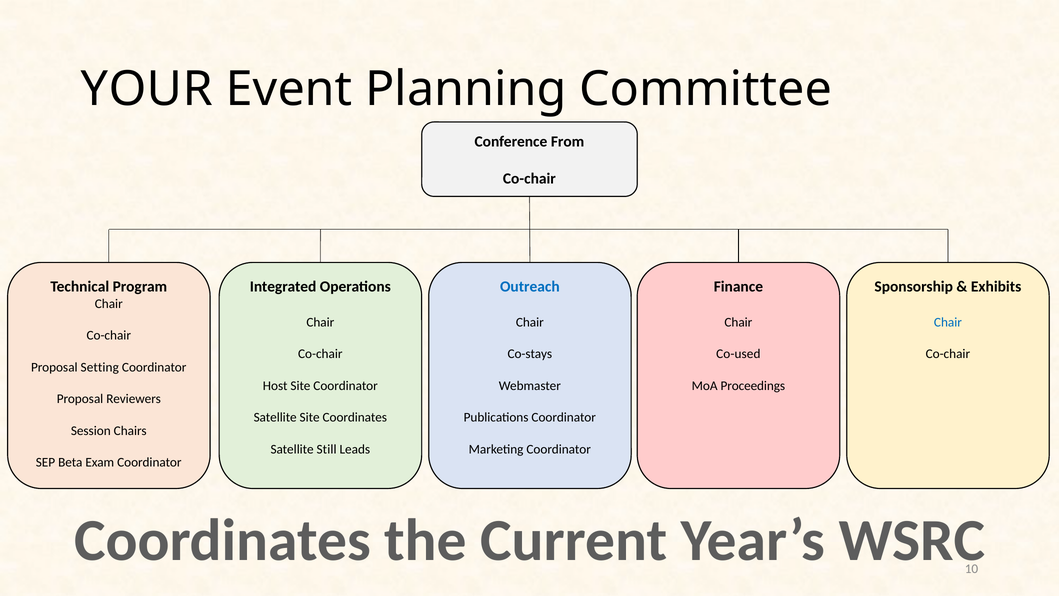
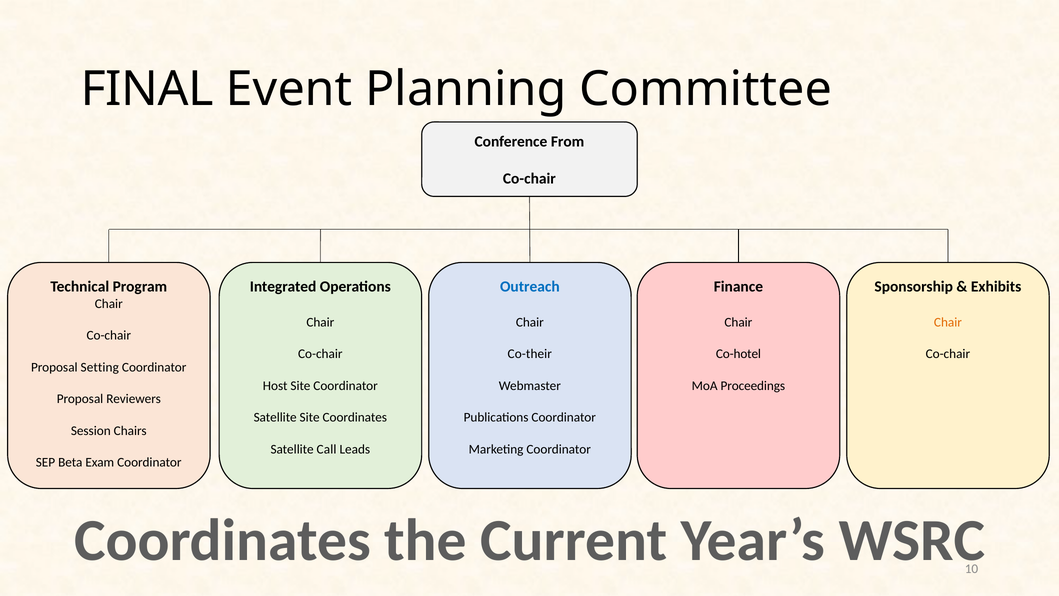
YOUR: YOUR -> FINAL
Chair at (948, 322) colour: blue -> orange
Co-stays: Co-stays -> Co-their
Co-used: Co-used -> Co-hotel
Still: Still -> Call
